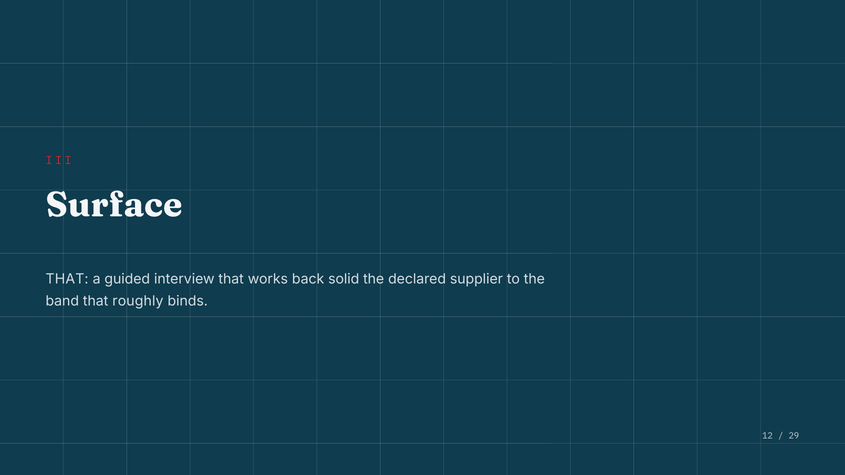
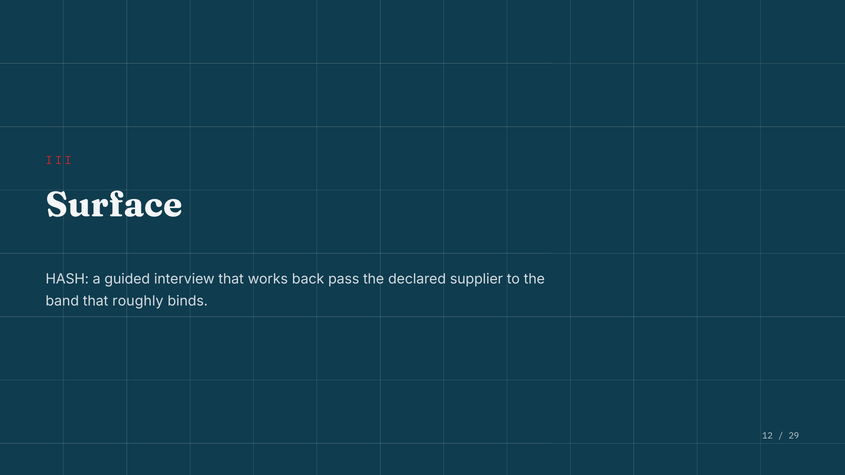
THAT at (67, 279): THAT -> HASH
solid: solid -> pass
